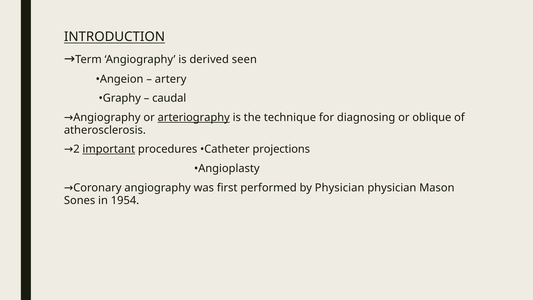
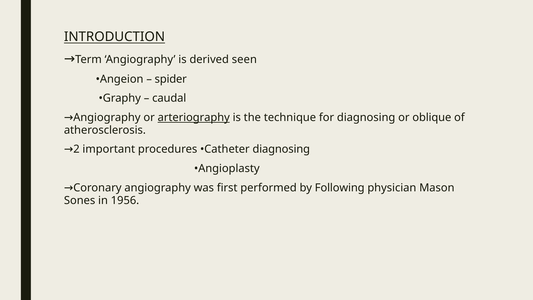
artery: artery -> spider
important underline: present -> none
Catheter projections: projections -> diagnosing
by Physician: Physician -> Following
1954: 1954 -> 1956
